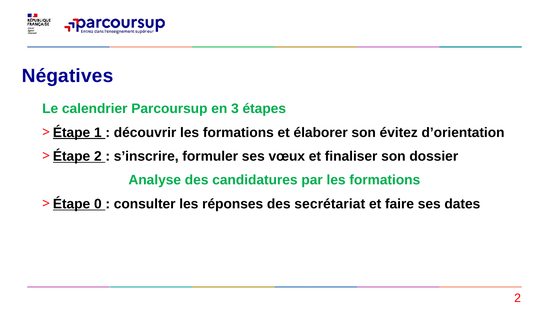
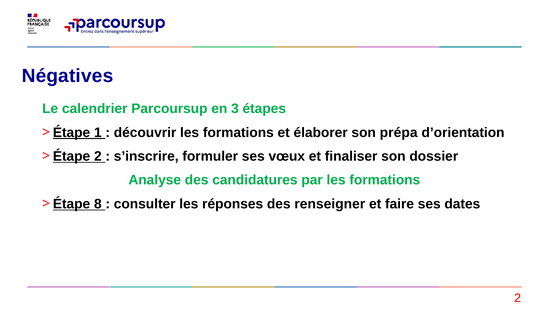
évitez: évitez -> prépa
0: 0 -> 8
secrétariat: secrétariat -> renseigner
